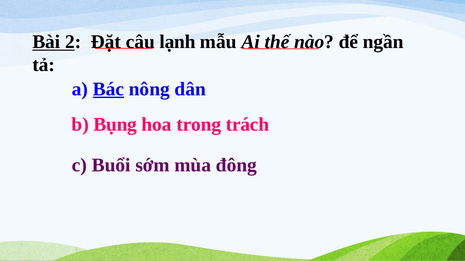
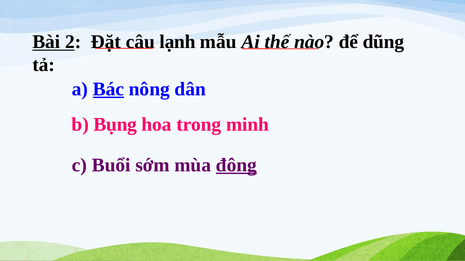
ngần: ngần -> dũng
trách: trách -> minh
đông underline: none -> present
